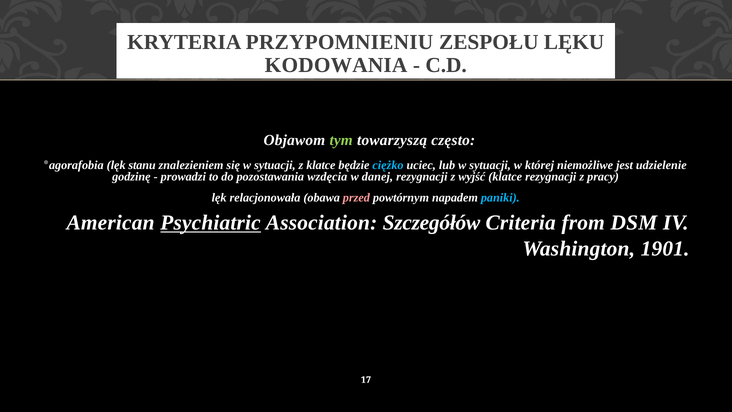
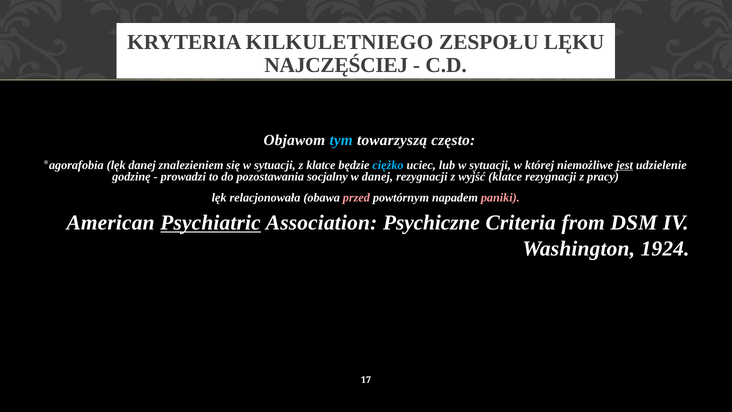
PRZYPOMNIENIU: PRZYPOMNIENIU -> KILKULETNIEGO
KODOWANIA: KODOWANIA -> NAJCZĘŚCIEJ
tym colour: light green -> light blue
lęk stanu: stanu -> danej
jest underline: none -> present
wzdęcia: wzdęcia -> socjalny
paniki colour: light blue -> pink
Szczegółów: Szczegółów -> Psychiczne
1901: 1901 -> 1924
